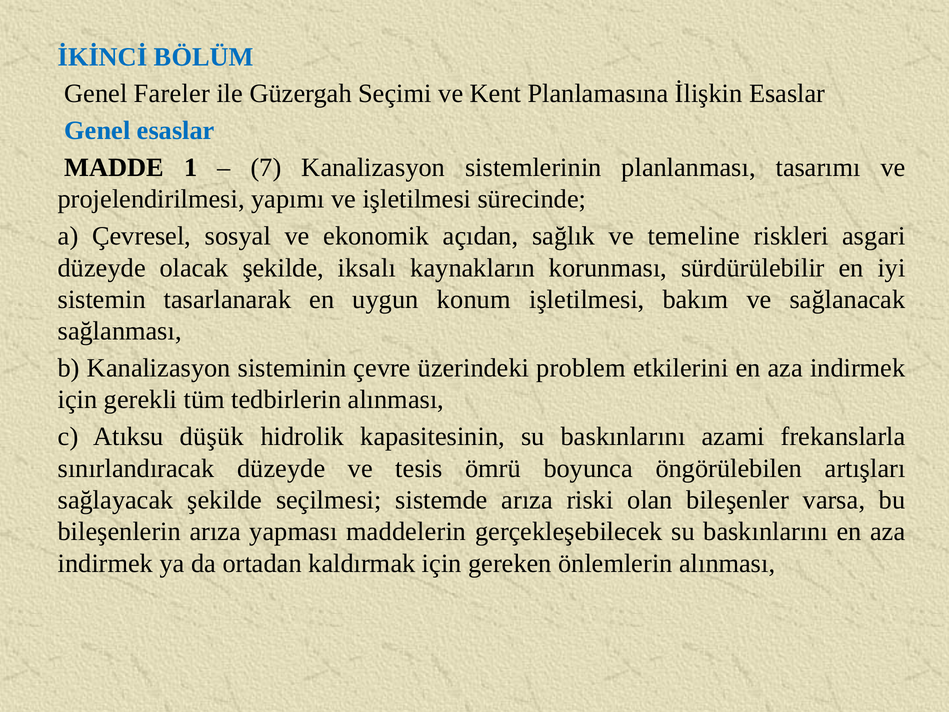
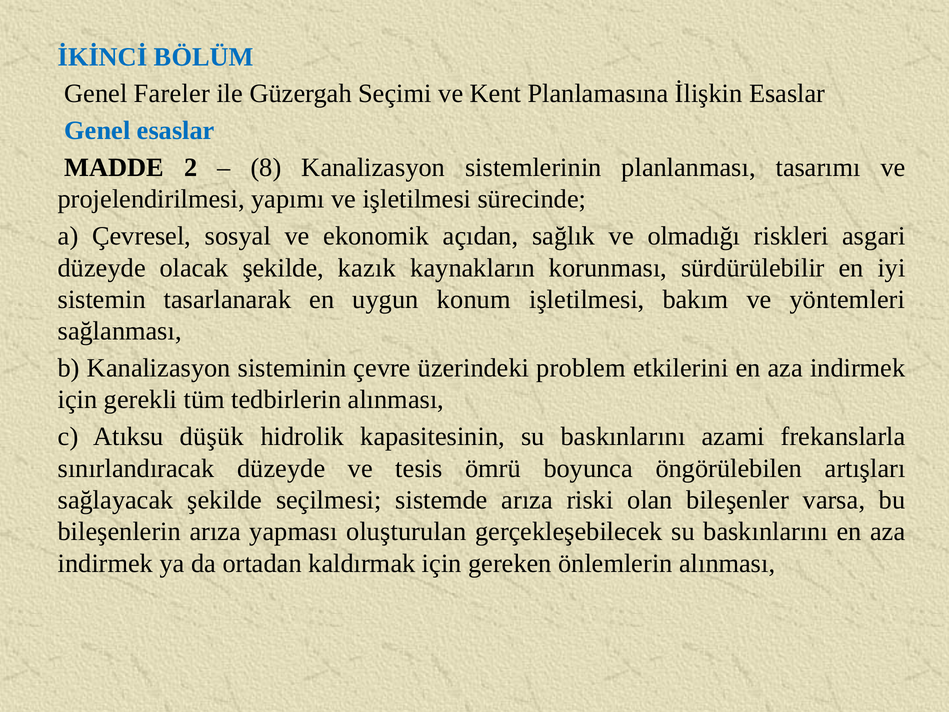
1: 1 -> 2
7: 7 -> 8
temeline: temeline -> olmadığı
iksalı: iksalı -> kazık
sağlanacak: sağlanacak -> yöntemleri
maddelerin: maddelerin -> oluşturulan
